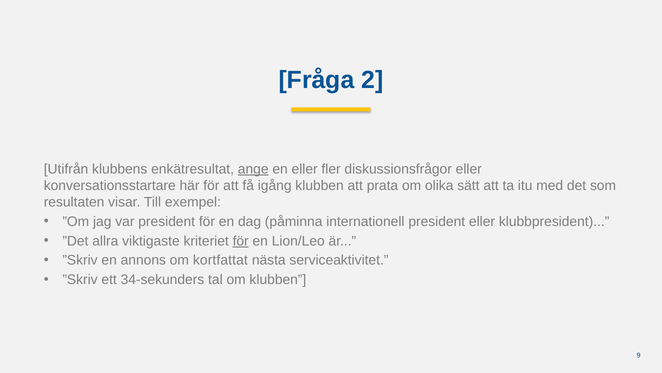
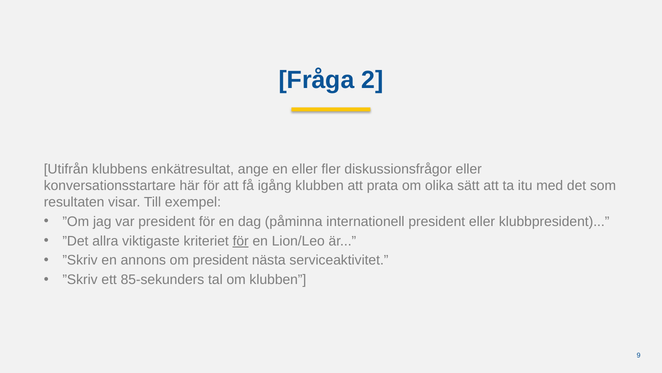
ange underline: present -> none
om kortfattat: kortfattat -> president
34-sekunders: 34-sekunders -> 85-sekunders
